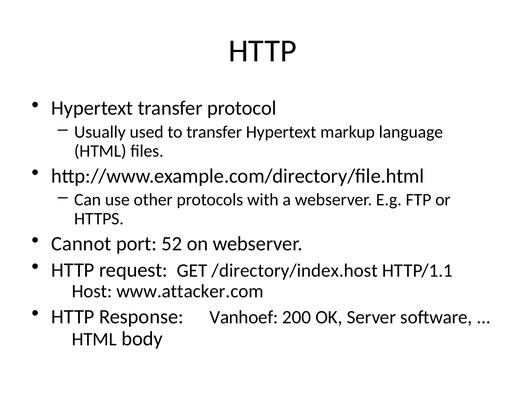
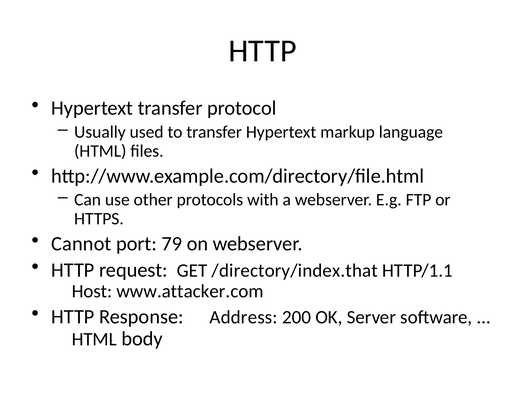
52: 52 -> 79
/directory/index.host: /directory/index.host -> /directory/index.that
Vanhoef: Vanhoef -> Address
